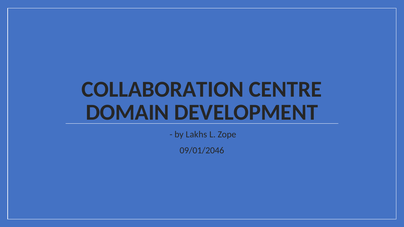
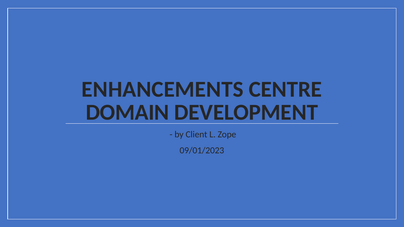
COLLABORATION: COLLABORATION -> ENHANCEMENTS
Lakhs: Lakhs -> Client
09/01/2046: 09/01/2046 -> 09/01/2023
